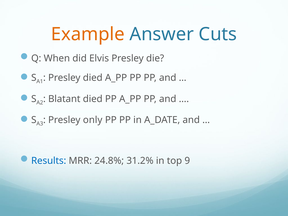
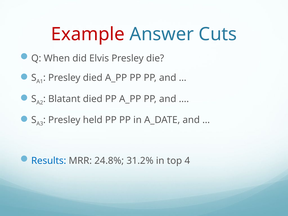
Example colour: orange -> red
only: only -> held
9: 9 -> 4
